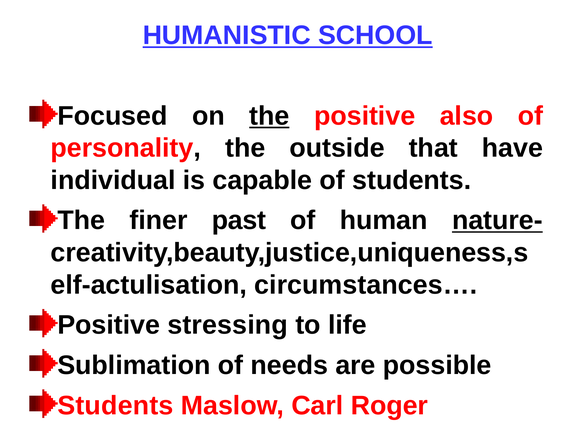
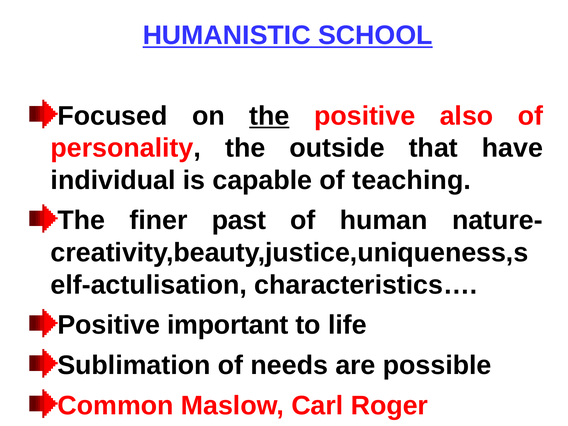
of students: students -> teaching
nature- underline: present -> none
circumstances…: circumstances… -> characteristics…
stressing: stressing -> important
Students at (115, 406): Students -> Common
